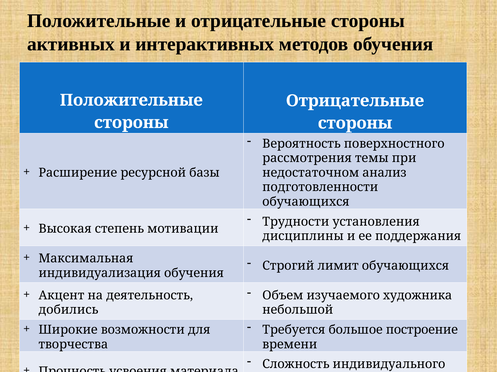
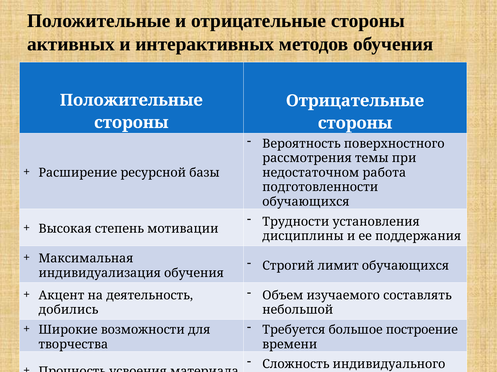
анализ: анализ -> работа
художника: художника -> составлять
